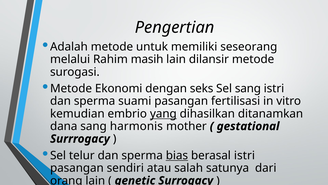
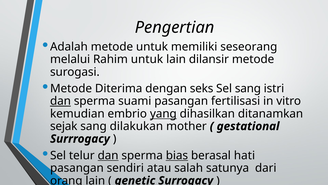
Rahim masih: masih -> untuk
Ekonomi: Ekonomi -> Diterima
dan at (60, 101) underline: none -> present
dana: dana -> sejak
harmonis: harmonis -> dilakukan
dan at (108, 155) underline: none -> present
berasal istri: istri -> hati
